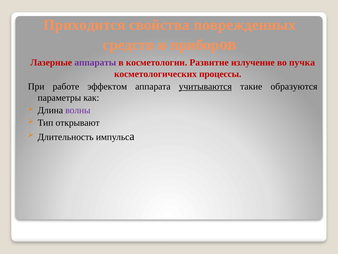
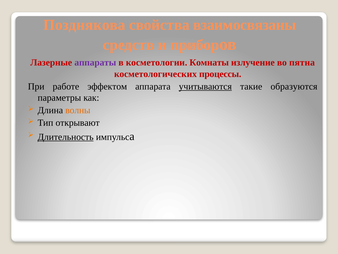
Приходится: Приходится -> Позднякова
поврежденных: поврежденных -> взаимосвязаны
Развитие: Развитие -> Комнаты
пучка: пучка -> пятна
волны colour: purple -> orange
Длительность underline: none -> present
